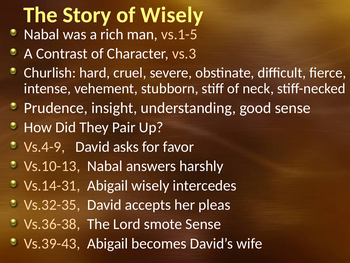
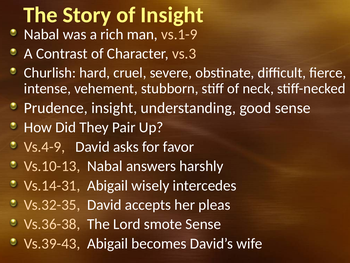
of Wisely: Wisely -> Insight
vs.1-5: vs.1-5 -> vs.1-9
